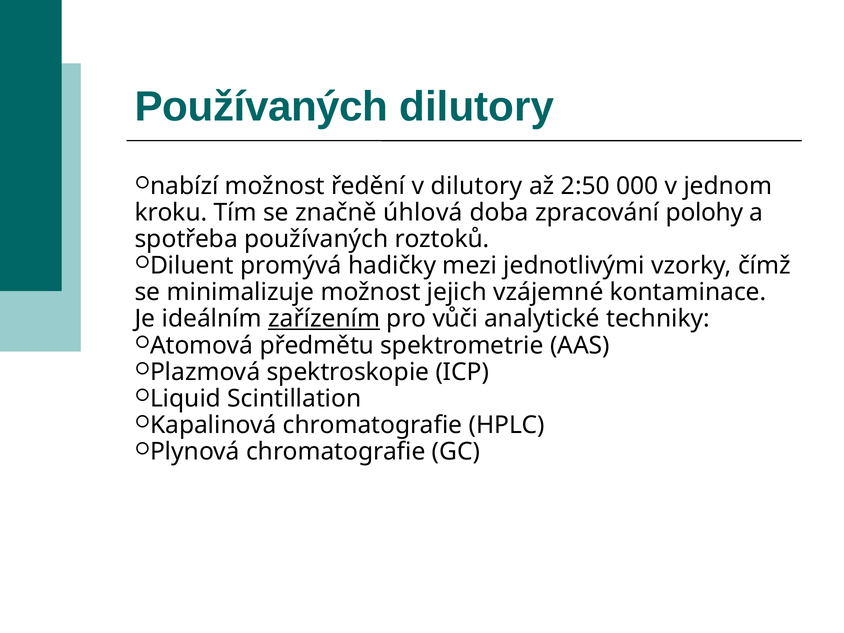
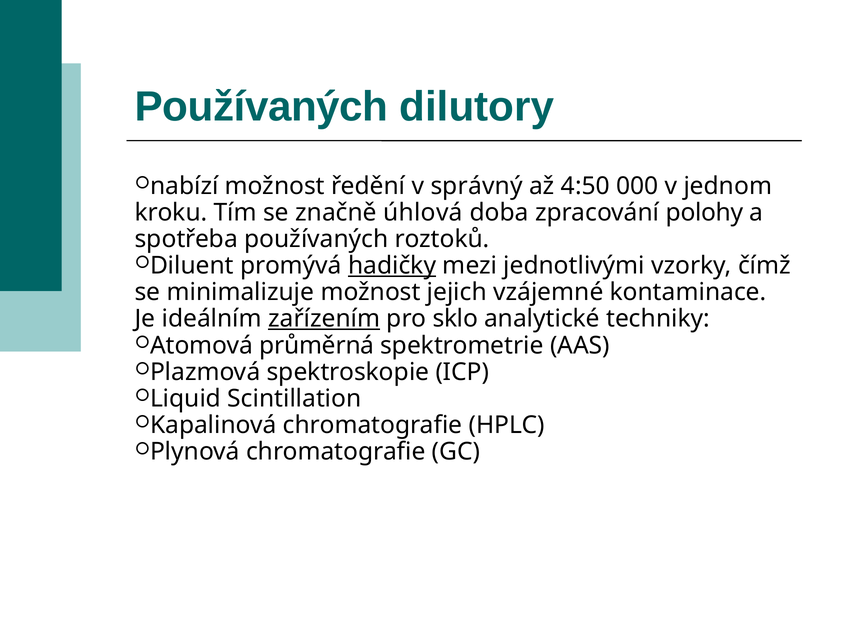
v dilutory: dilutory -> správný
2:50: 2:50 -> 4:50
hadičky underline: none -> present
vůči: vůči -> sklo
předmětu: předmětu -> průměrná
